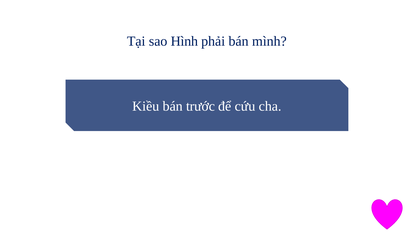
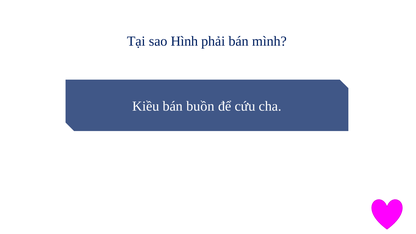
trước: trước -> buồn
